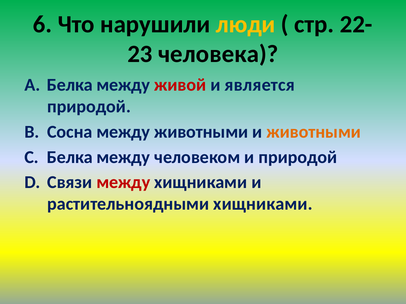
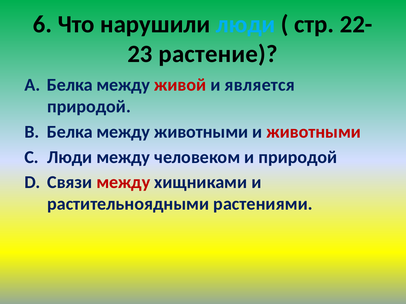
люди at (246, 24) colour: yellow -> light blue
человека: человека -> растение
Сосна at (70, 132): Сосна -> Белка
животными at (314, 132) colour: orange -> red
Белка at (70, 157): Белка -> Люди
растительноядными хищниками: хищниками -> растениями
